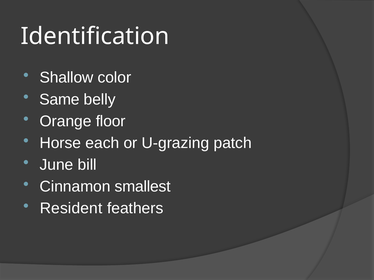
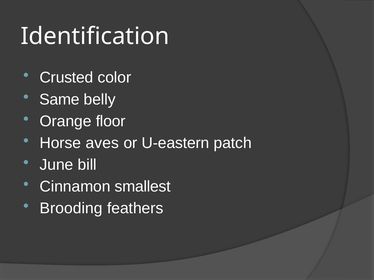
Shallow: Shallow -> Crusted
each: each -> aves
U-grazing: U-grazing -> U-eastern
Resident: Resident -> Brooding
